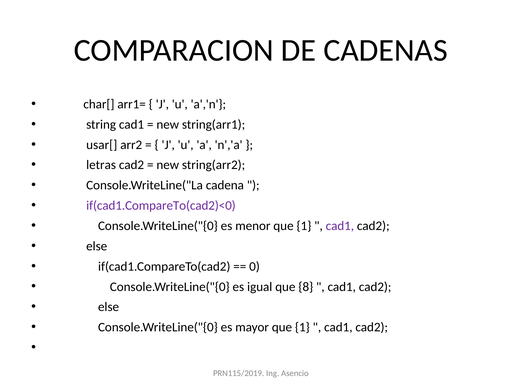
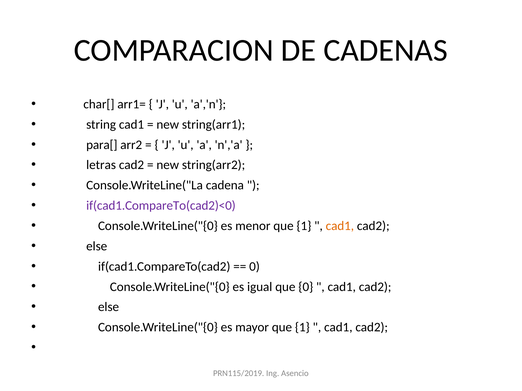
usar[: usar[ -> para[
cad1 at (340, 226) colour: purple -> orange
que 8: 8 -> 0
